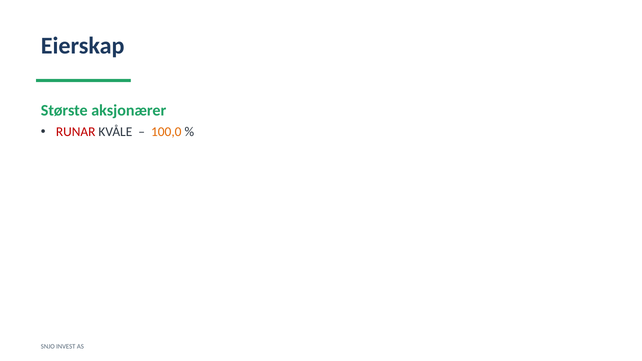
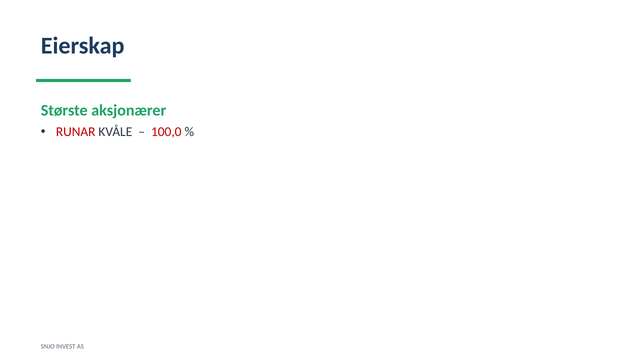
100,0 colour: orange -> red
